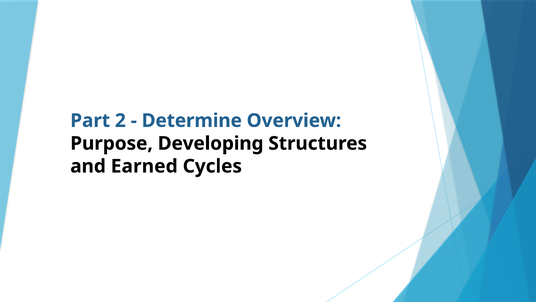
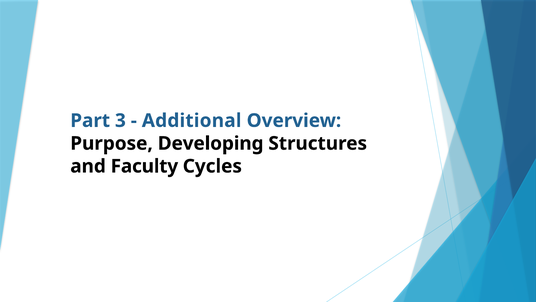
2: 2 -> 3
Determine: Determine -> Additional
Earned: Earned -> Faculty
